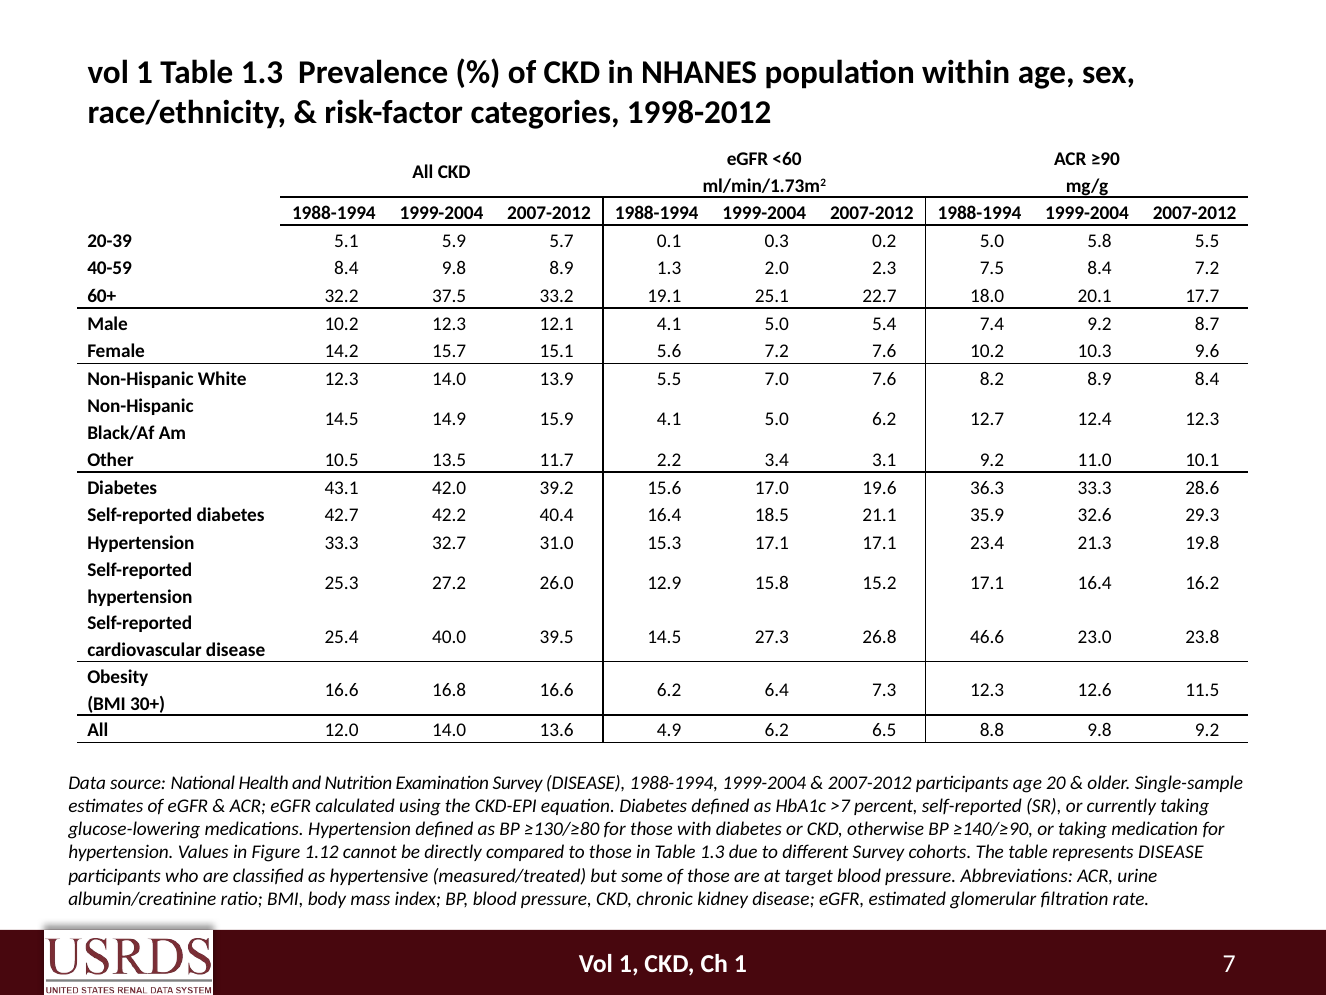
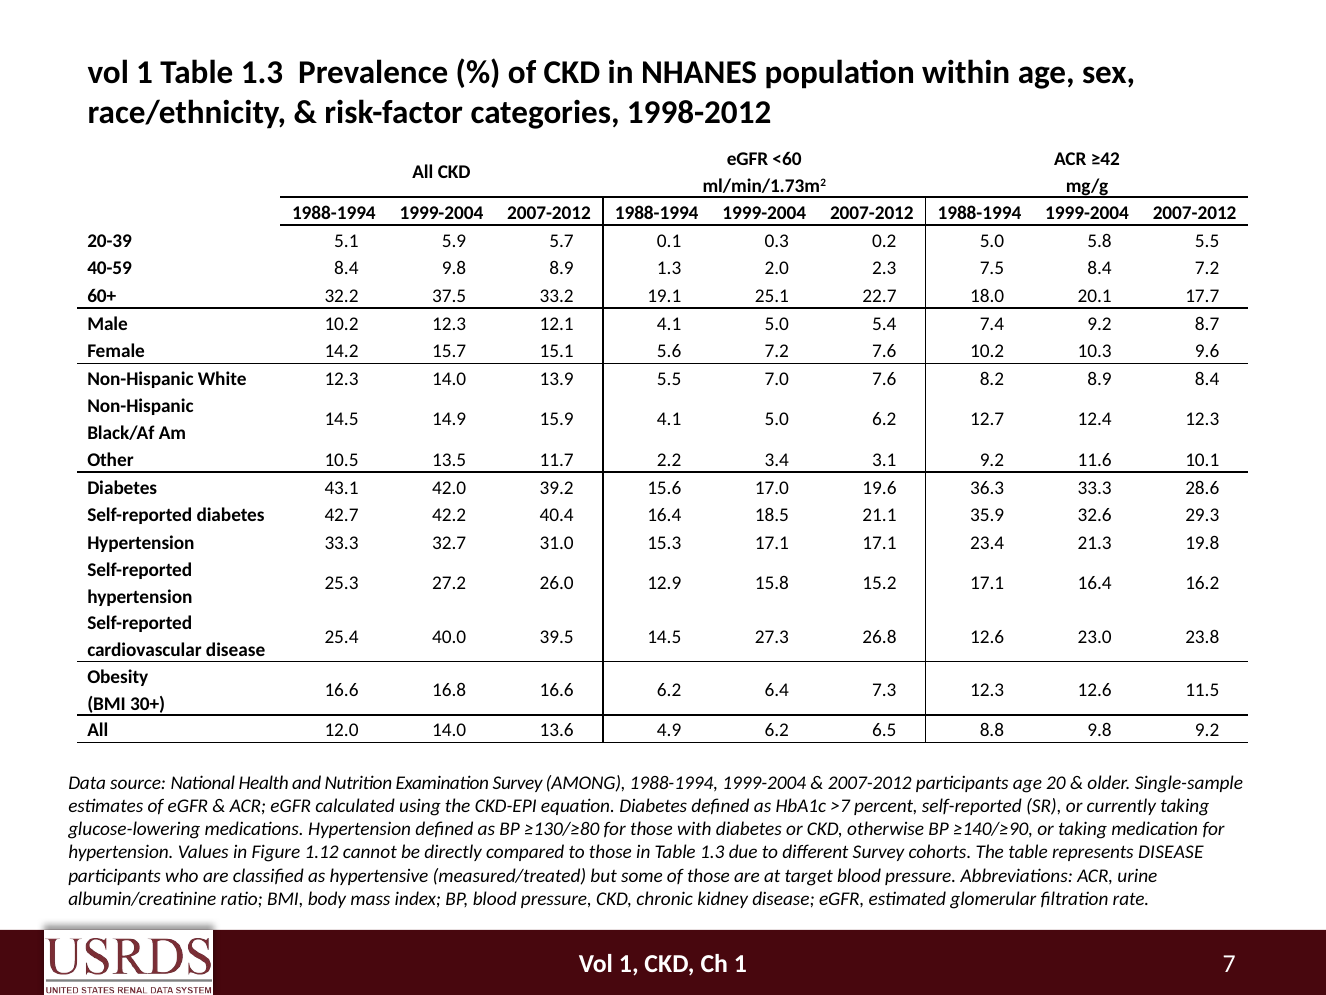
≥90: ≥90 -> ≥42
11.0: 11.0 -> 11.6
26.8 46.6: 46.6 -> 12.6
Survey DISEASE: DISEASE -> AMONG
